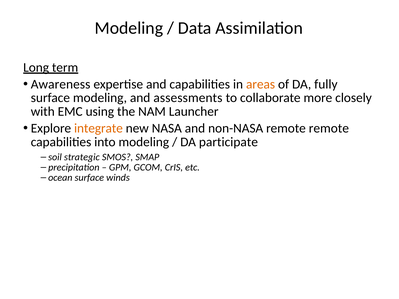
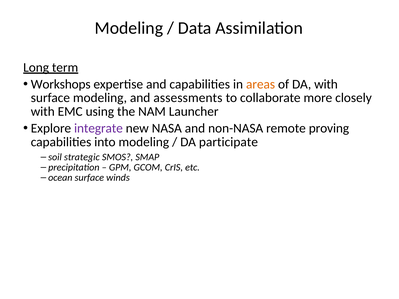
Awareness: Awareness -> Workshops
DA fully: fully -> with
integrate colour: orange -> purple
remote remote: remote -> proving
